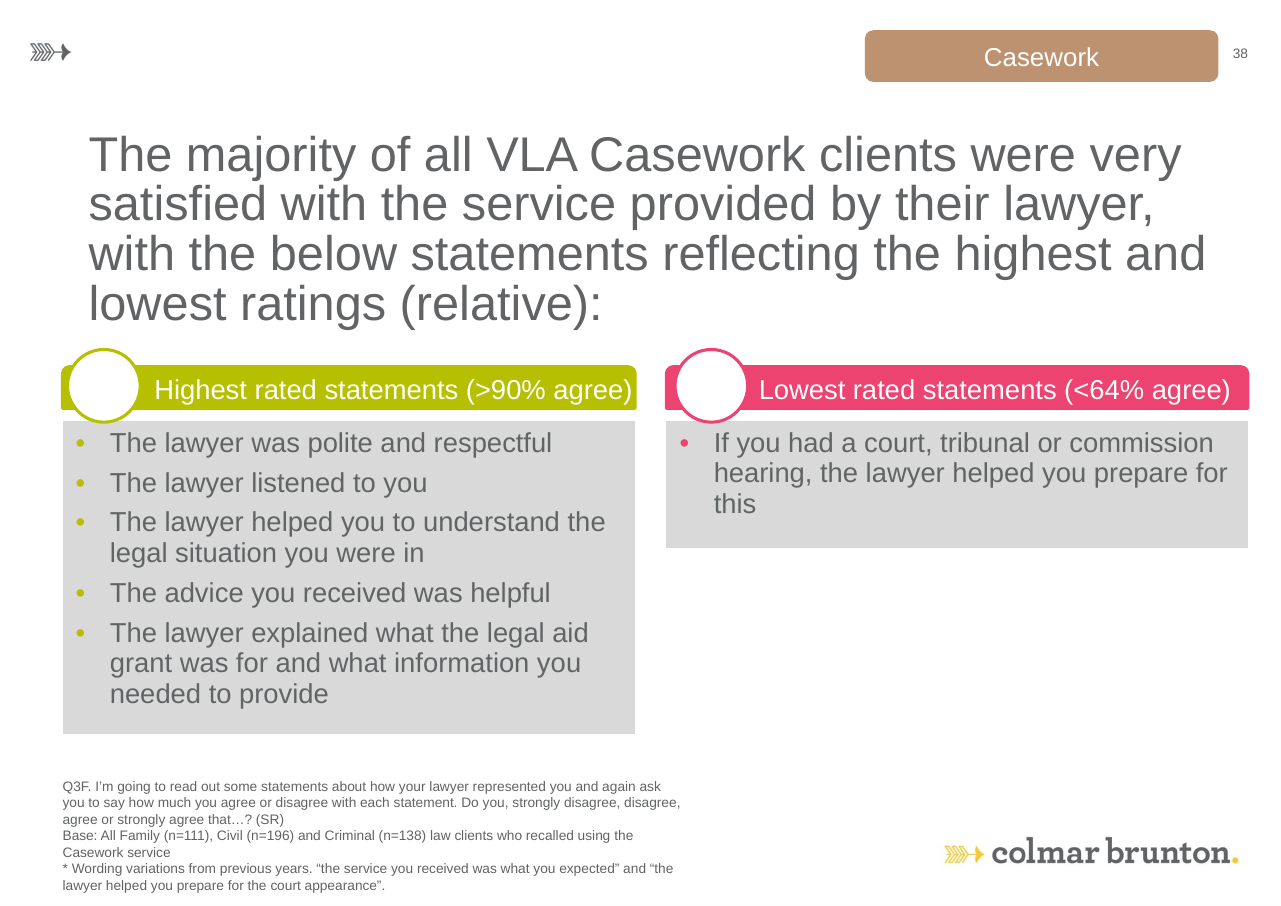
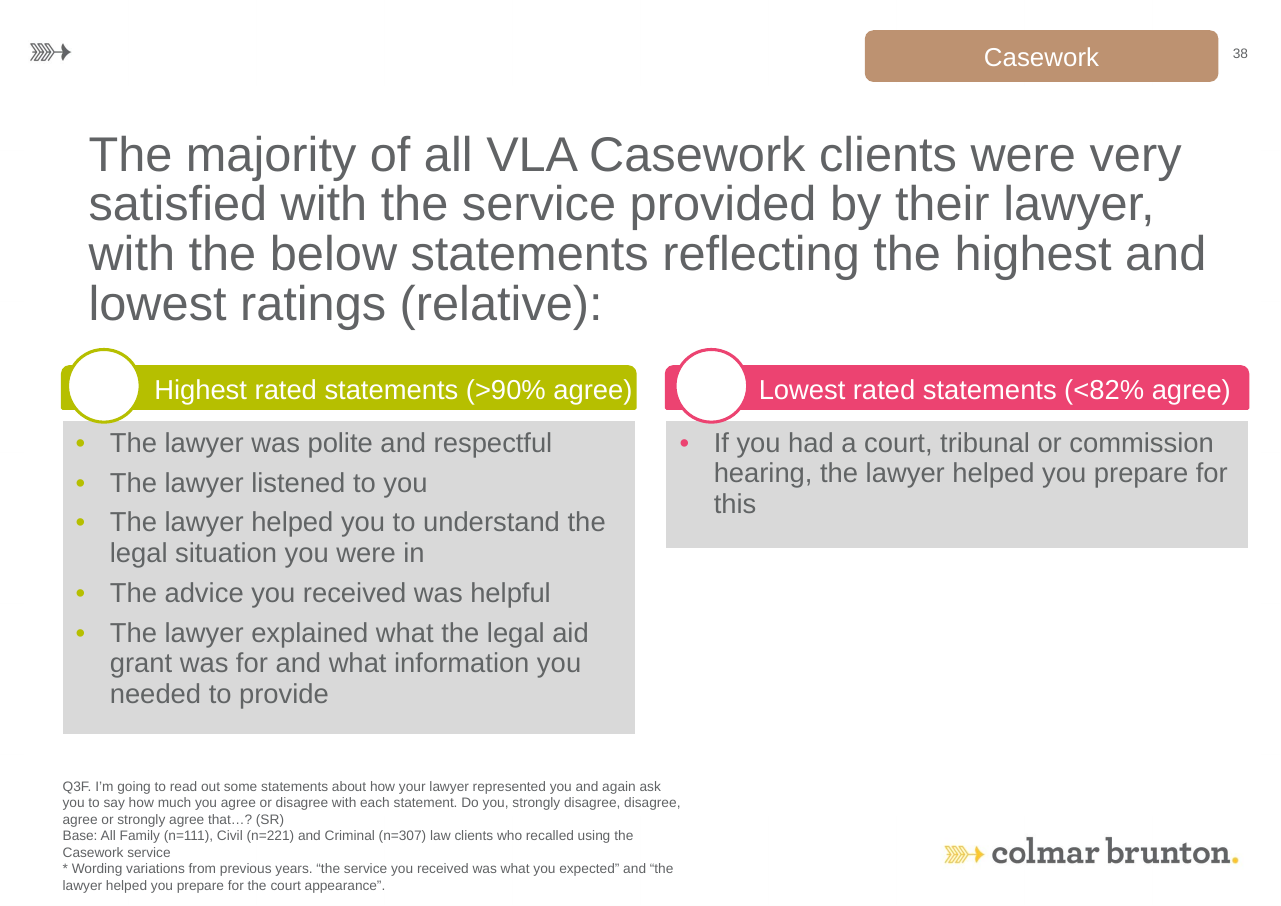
<64%: <64% -> <82%
n=196: n=196 -> n=221
n=138: n=138 -> n=307
